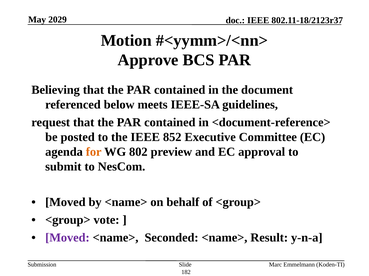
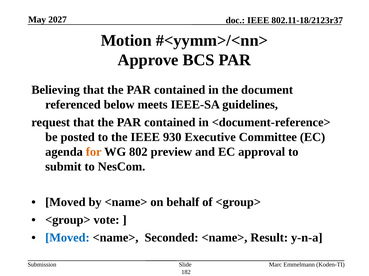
2029: 2029 -> 2027
852: 852 -> 930
Moved at (67, 238) colour: purple -> blue
